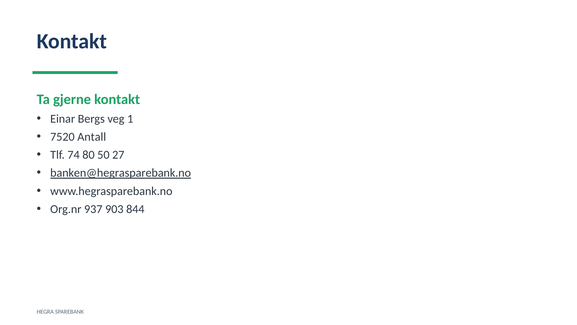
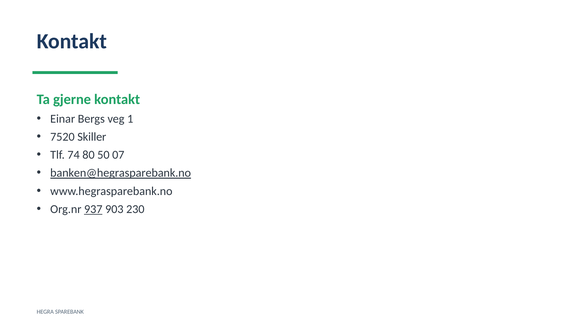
Antall: Antall -> Skiller
27: 27 -> 07
937 underline: none -> present
844: 844 -> 230
